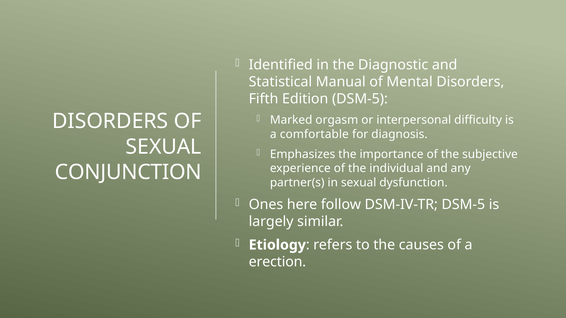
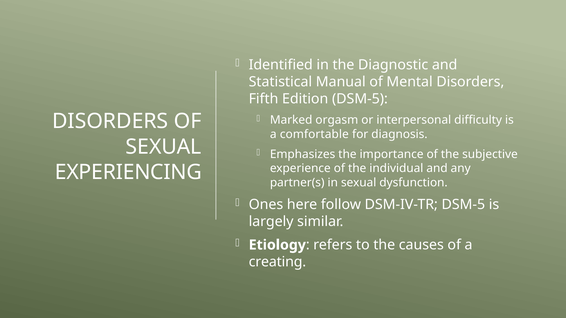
CONJUNCTION: CONJUNCTION -> EXPERIENCING
erection: erection -> creating
